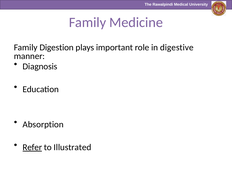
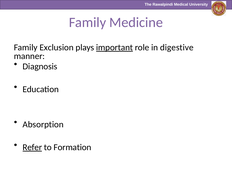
Digestion: Digestion -> Exclusion
important underline: none -> present
Illustrated: Illustrated -> Formation
